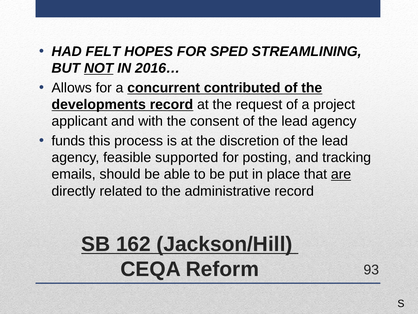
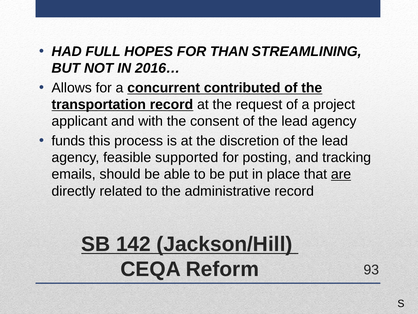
FELT: FELT -> FULL
SPED: SPED -> THAN
NOT underline: present -> none
developments: developments -> transportation
162: 162 -> 142
